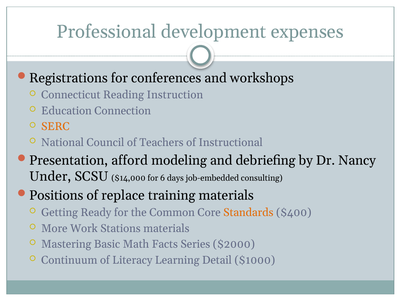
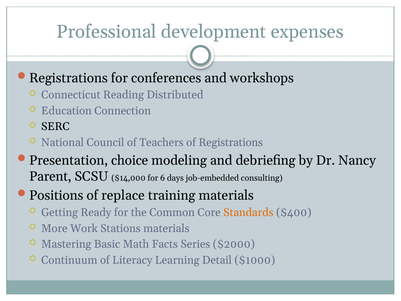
Instruction: Instruction -> Distributed
SERC colour: orange -> black
of Instructional: Instructional -> Registrations
afford: afford -> choice
Under: Under -> Parent
